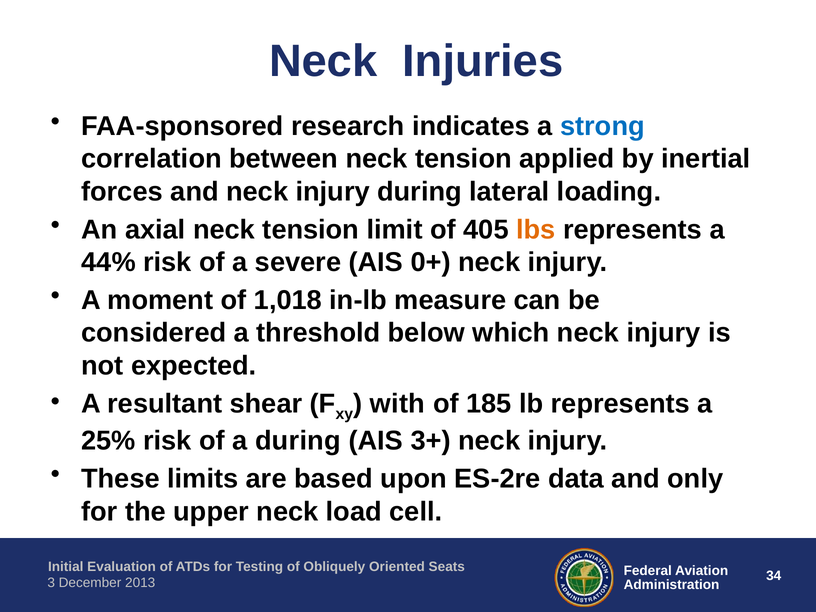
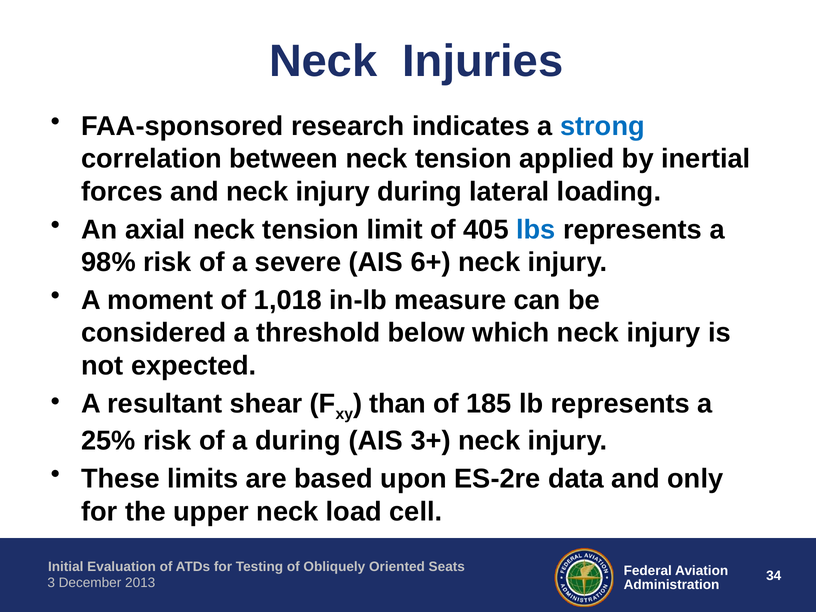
lbs colour: orange -> blue
44%: 44% -> 98%
0+: 0+ -> 6+
with: with -> than
